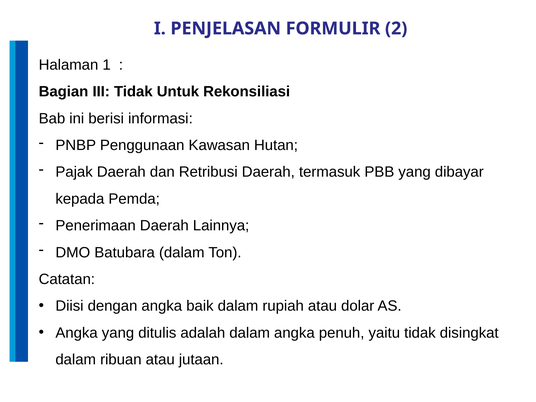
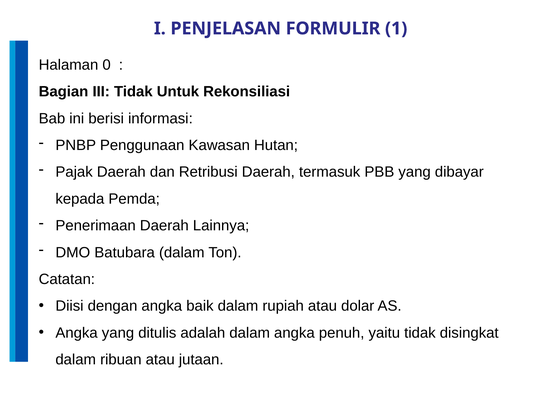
2: 2 -> 1
1: 1 -> 0
